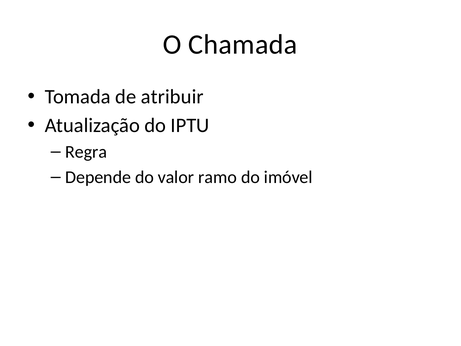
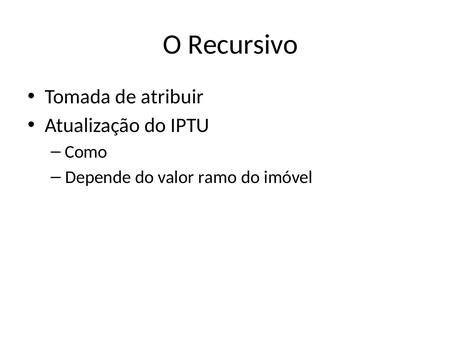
Chamada: Chamada -> Recursivo
Regra: Regra -> Como
